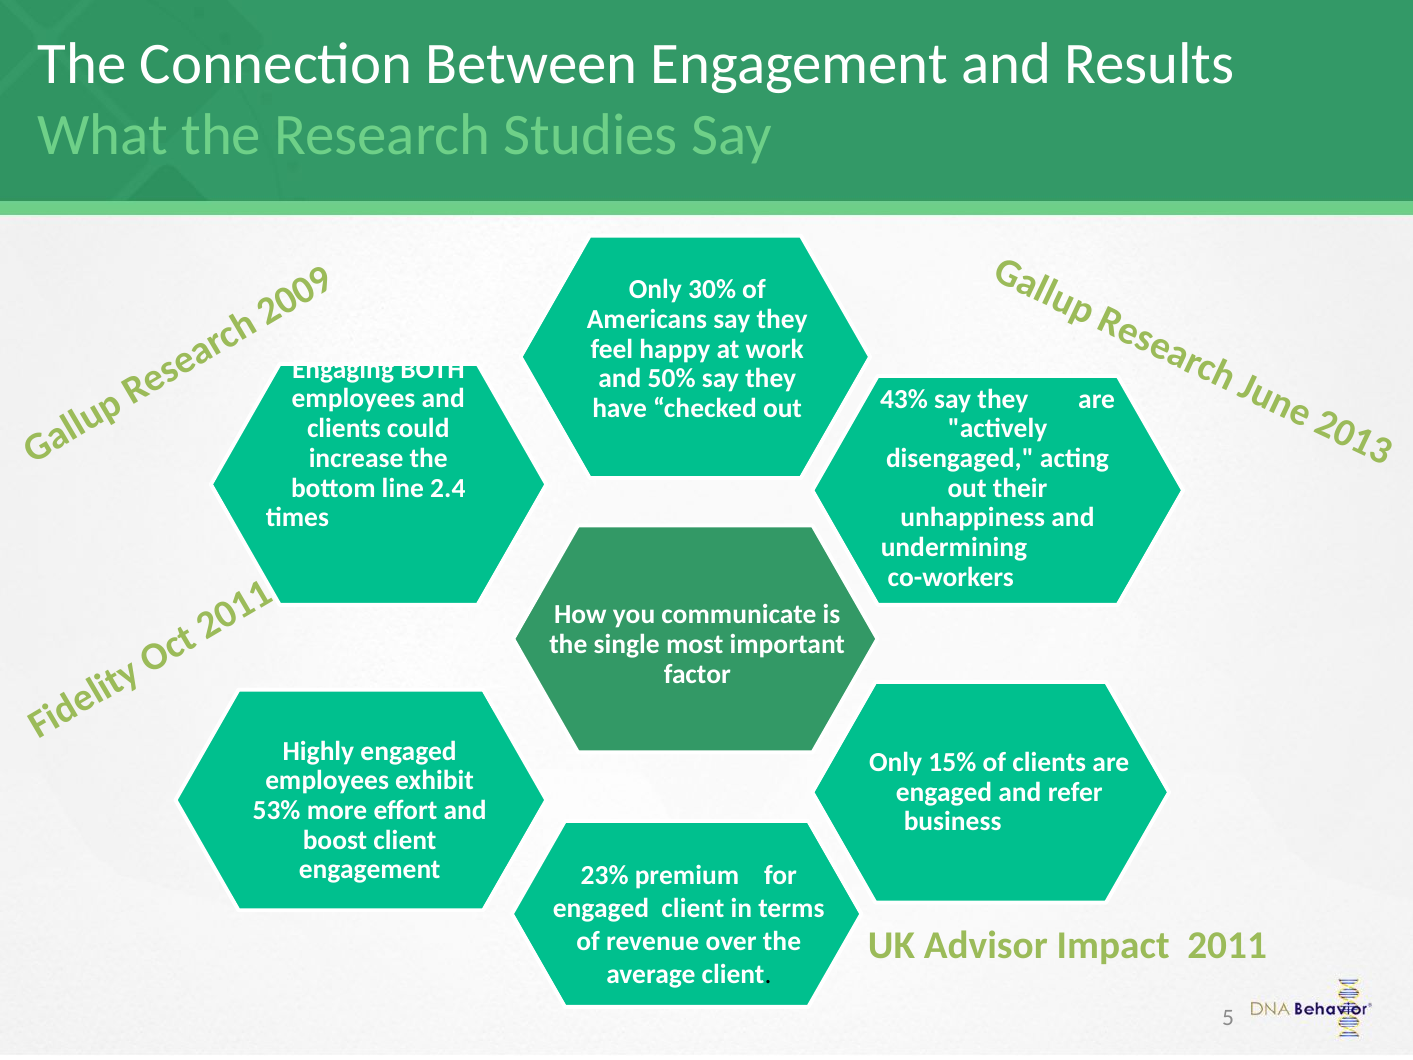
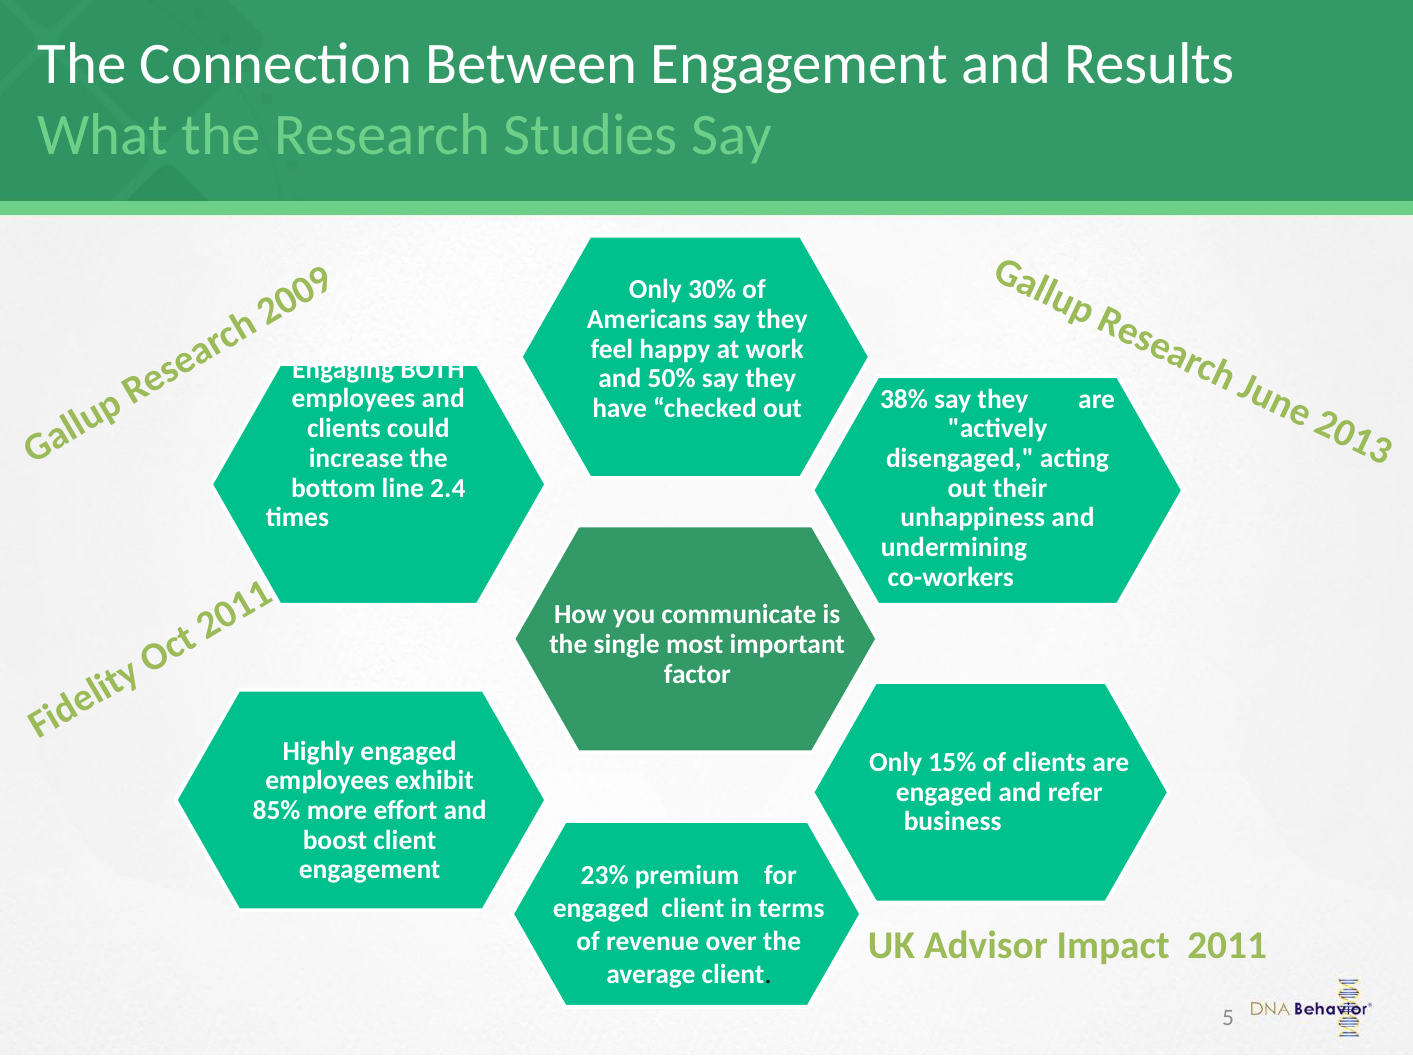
43%: 43% -> 38%
53%: 53% -> 85%
